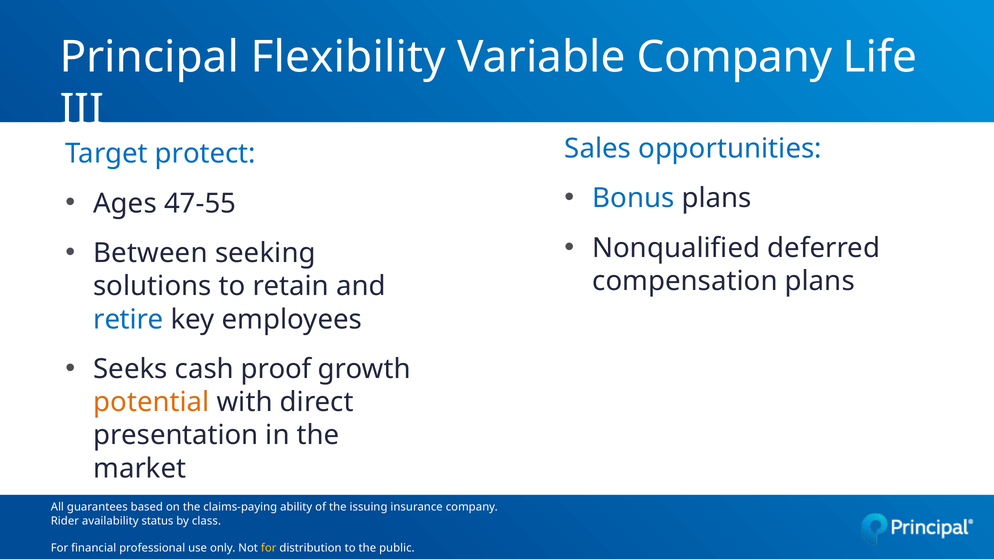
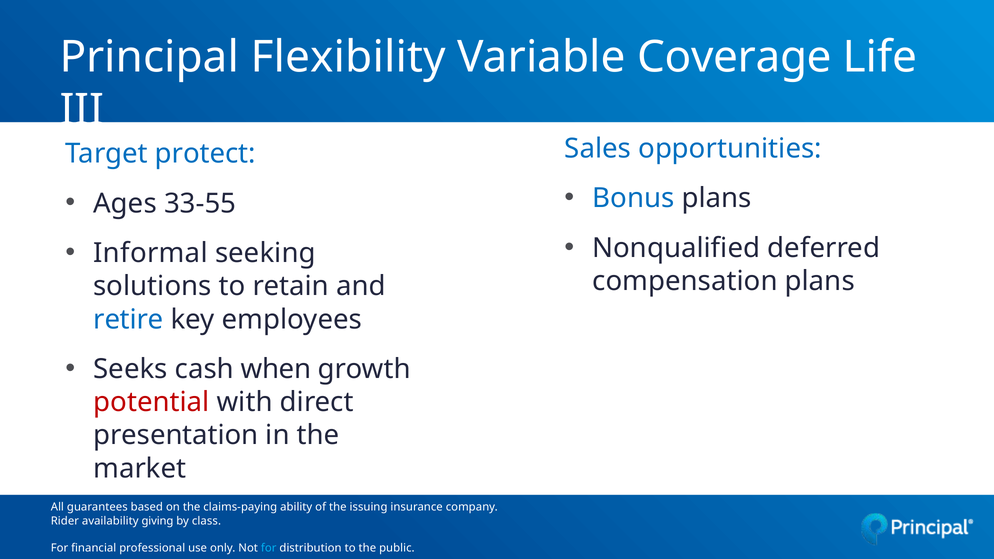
Variable Company: Company -> Coverage
47-55: 47-55 -> 33-55
Between: Between -> Informal
proof: proof -> when
potential colour: orange -> red
status: status -> giving
for at (269, 548) colour: yellow -> light blue
